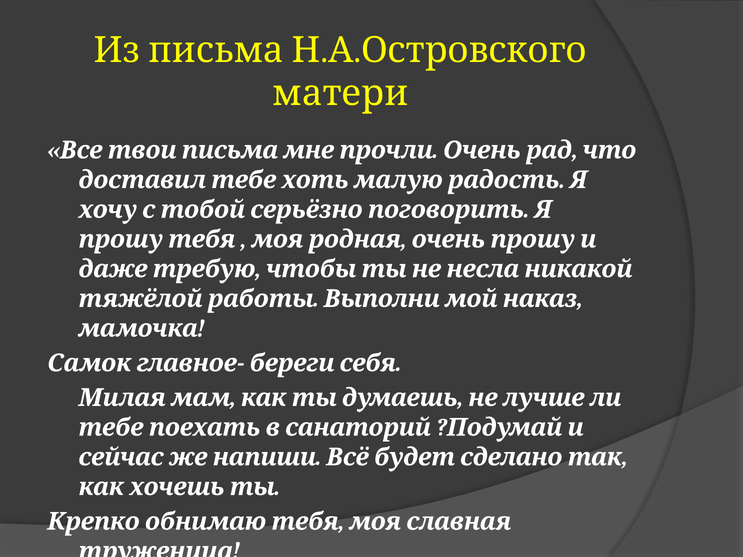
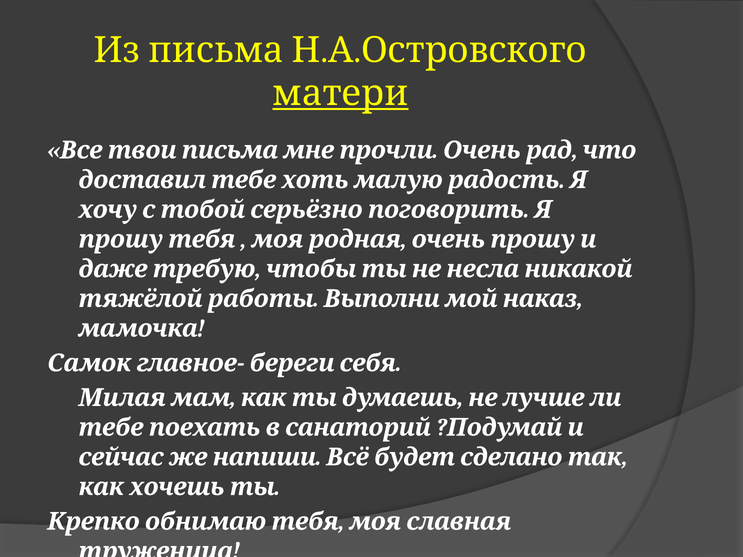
матери underline: none -> present
